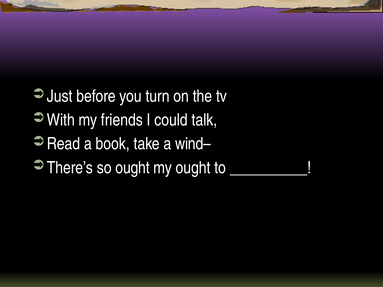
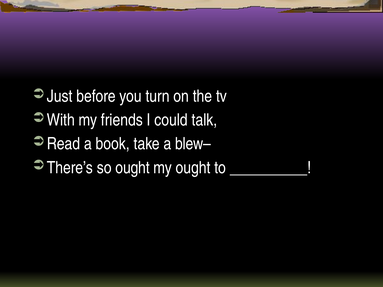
wind–: wind– -> blew–
